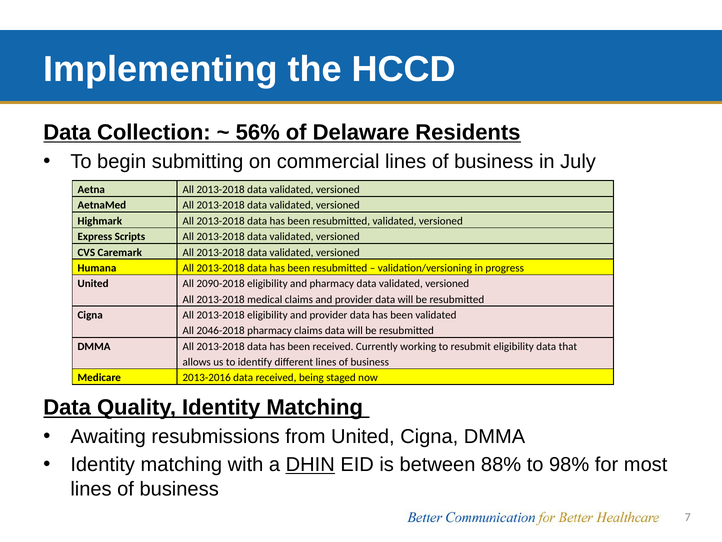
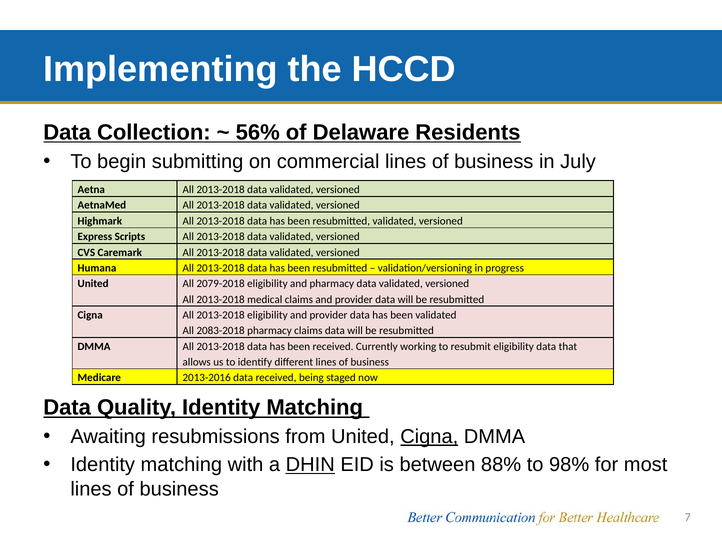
2090-2018: 2090-2018 -> 2079-2018
2046-2018: 2046-2018 -> 2083-2018
Cigna at (429, 436) underline: none -> present
